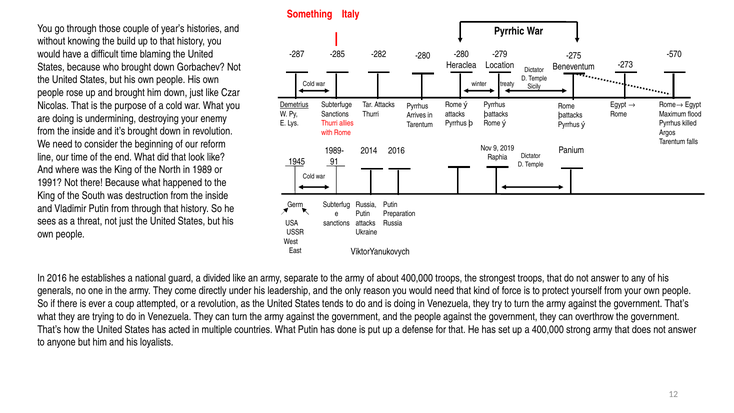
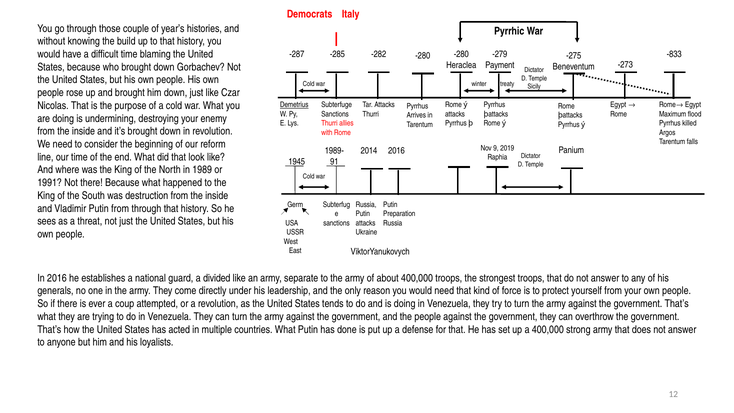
Something: Something -> Democrats
-570: -570 -> -833
Location: Location -> Payment
